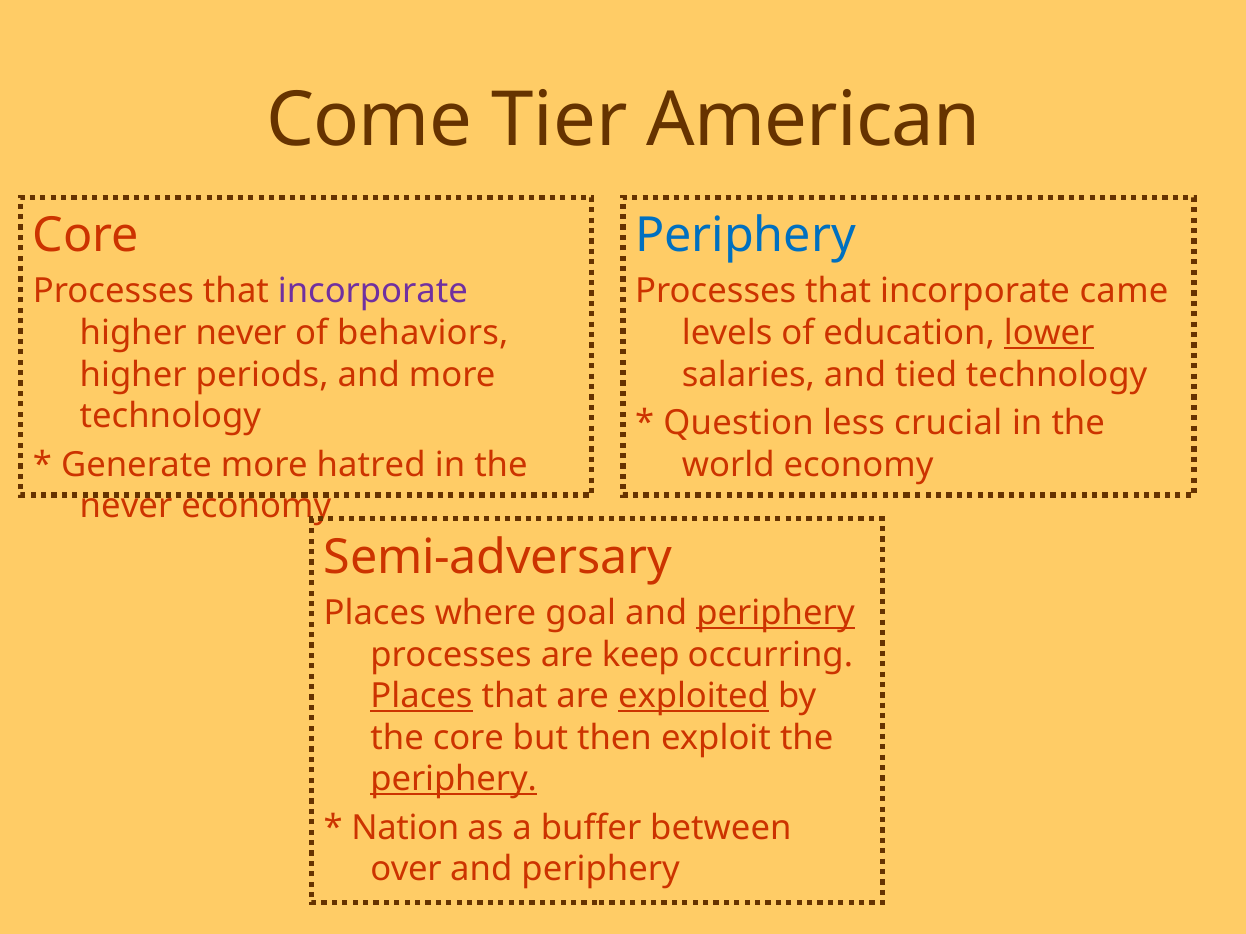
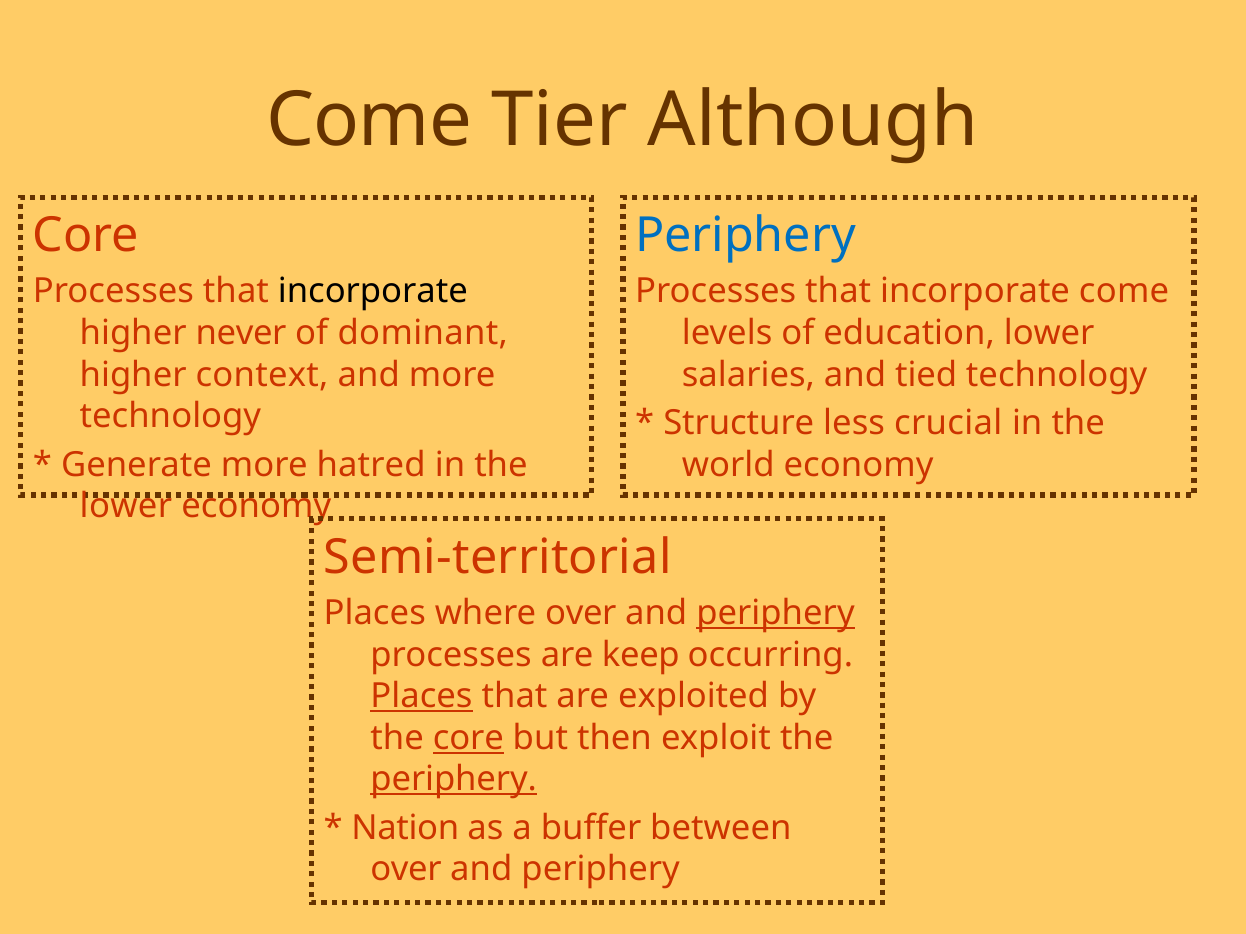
American: American -> Although
incorporate at (373, 292) colour: purple -> black
incorporate came: came -> come
behaviors: behaviors -> dominant
lower at (1049, 333) underline: present -> none
periods: periods -> context
Question: Question -> Structure
never at (126, 506): never -> lower
Semi-adversary: Semi-adversary -> Semi-territorial
where goal: goal -> over
exploited underline: present -> none
core at (468, 738) underline: none -> present
